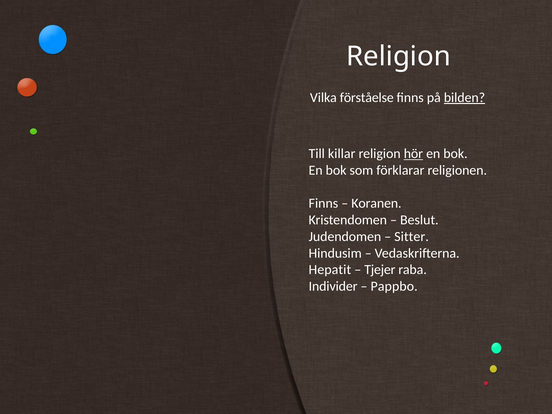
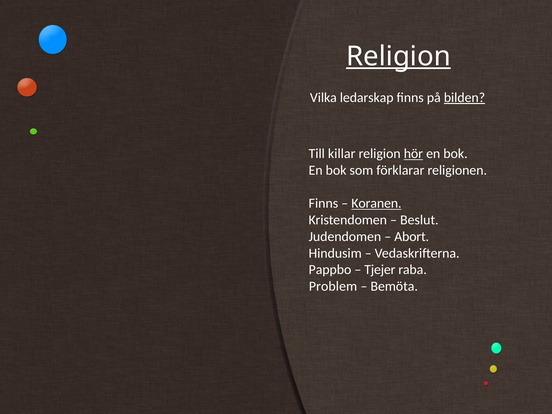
Religion at (398, 56) underline: none -> present
förståelse: förståelse -> ledarskap
Koranen underline: none -> present
Sitter: Sitter -> Abort
Hepatit: Hepatit -> Pappbo
Individer: Individer -> Problem
Pappbo: Pappbo -> Bemöta
